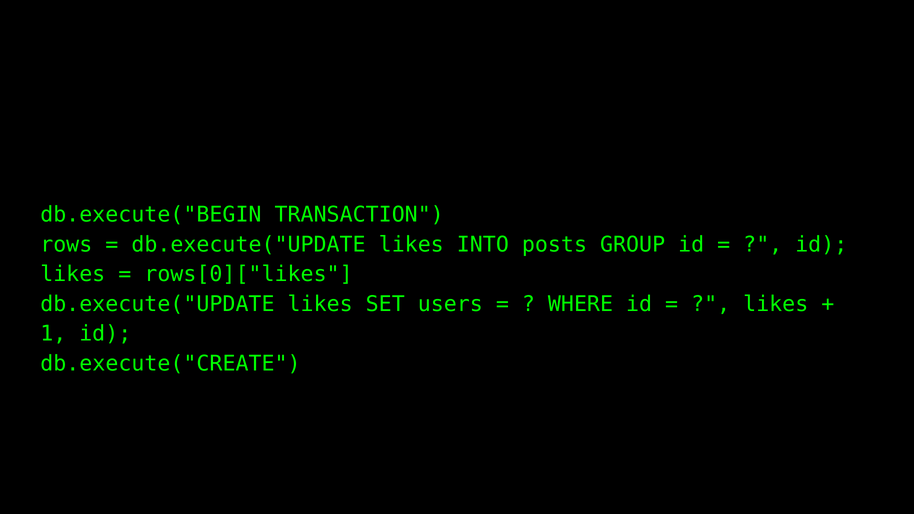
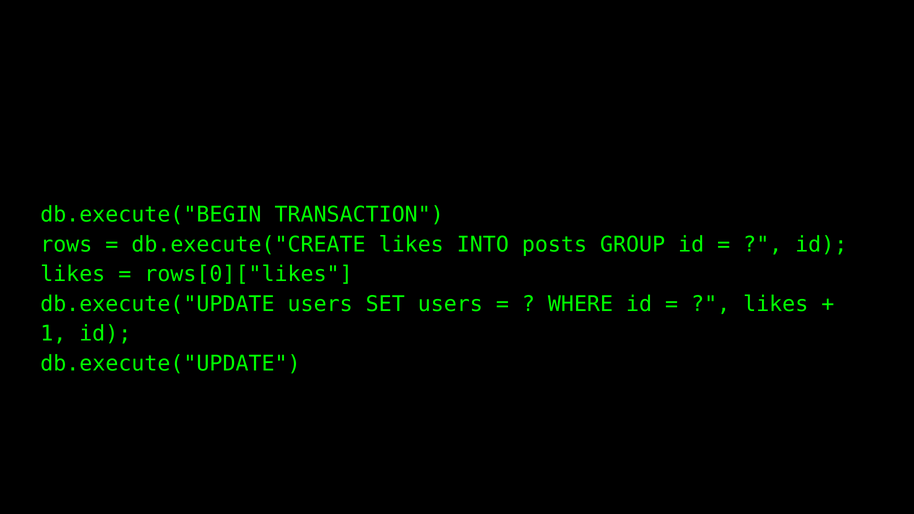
db.execute("UPDATE at (249, 245): db.execute("UPDATE -> db.execute("CREATE
likes at (320, 304): likes -> users
db.execute("CREATE at (170, 364): db.execute("CREATE -> db.execute("UPDATE
